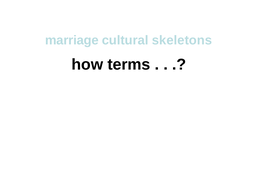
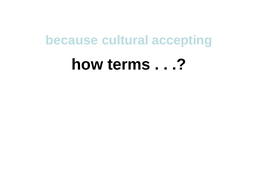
marriage: marriage -> because
skeletons: skeletons -> accepting
